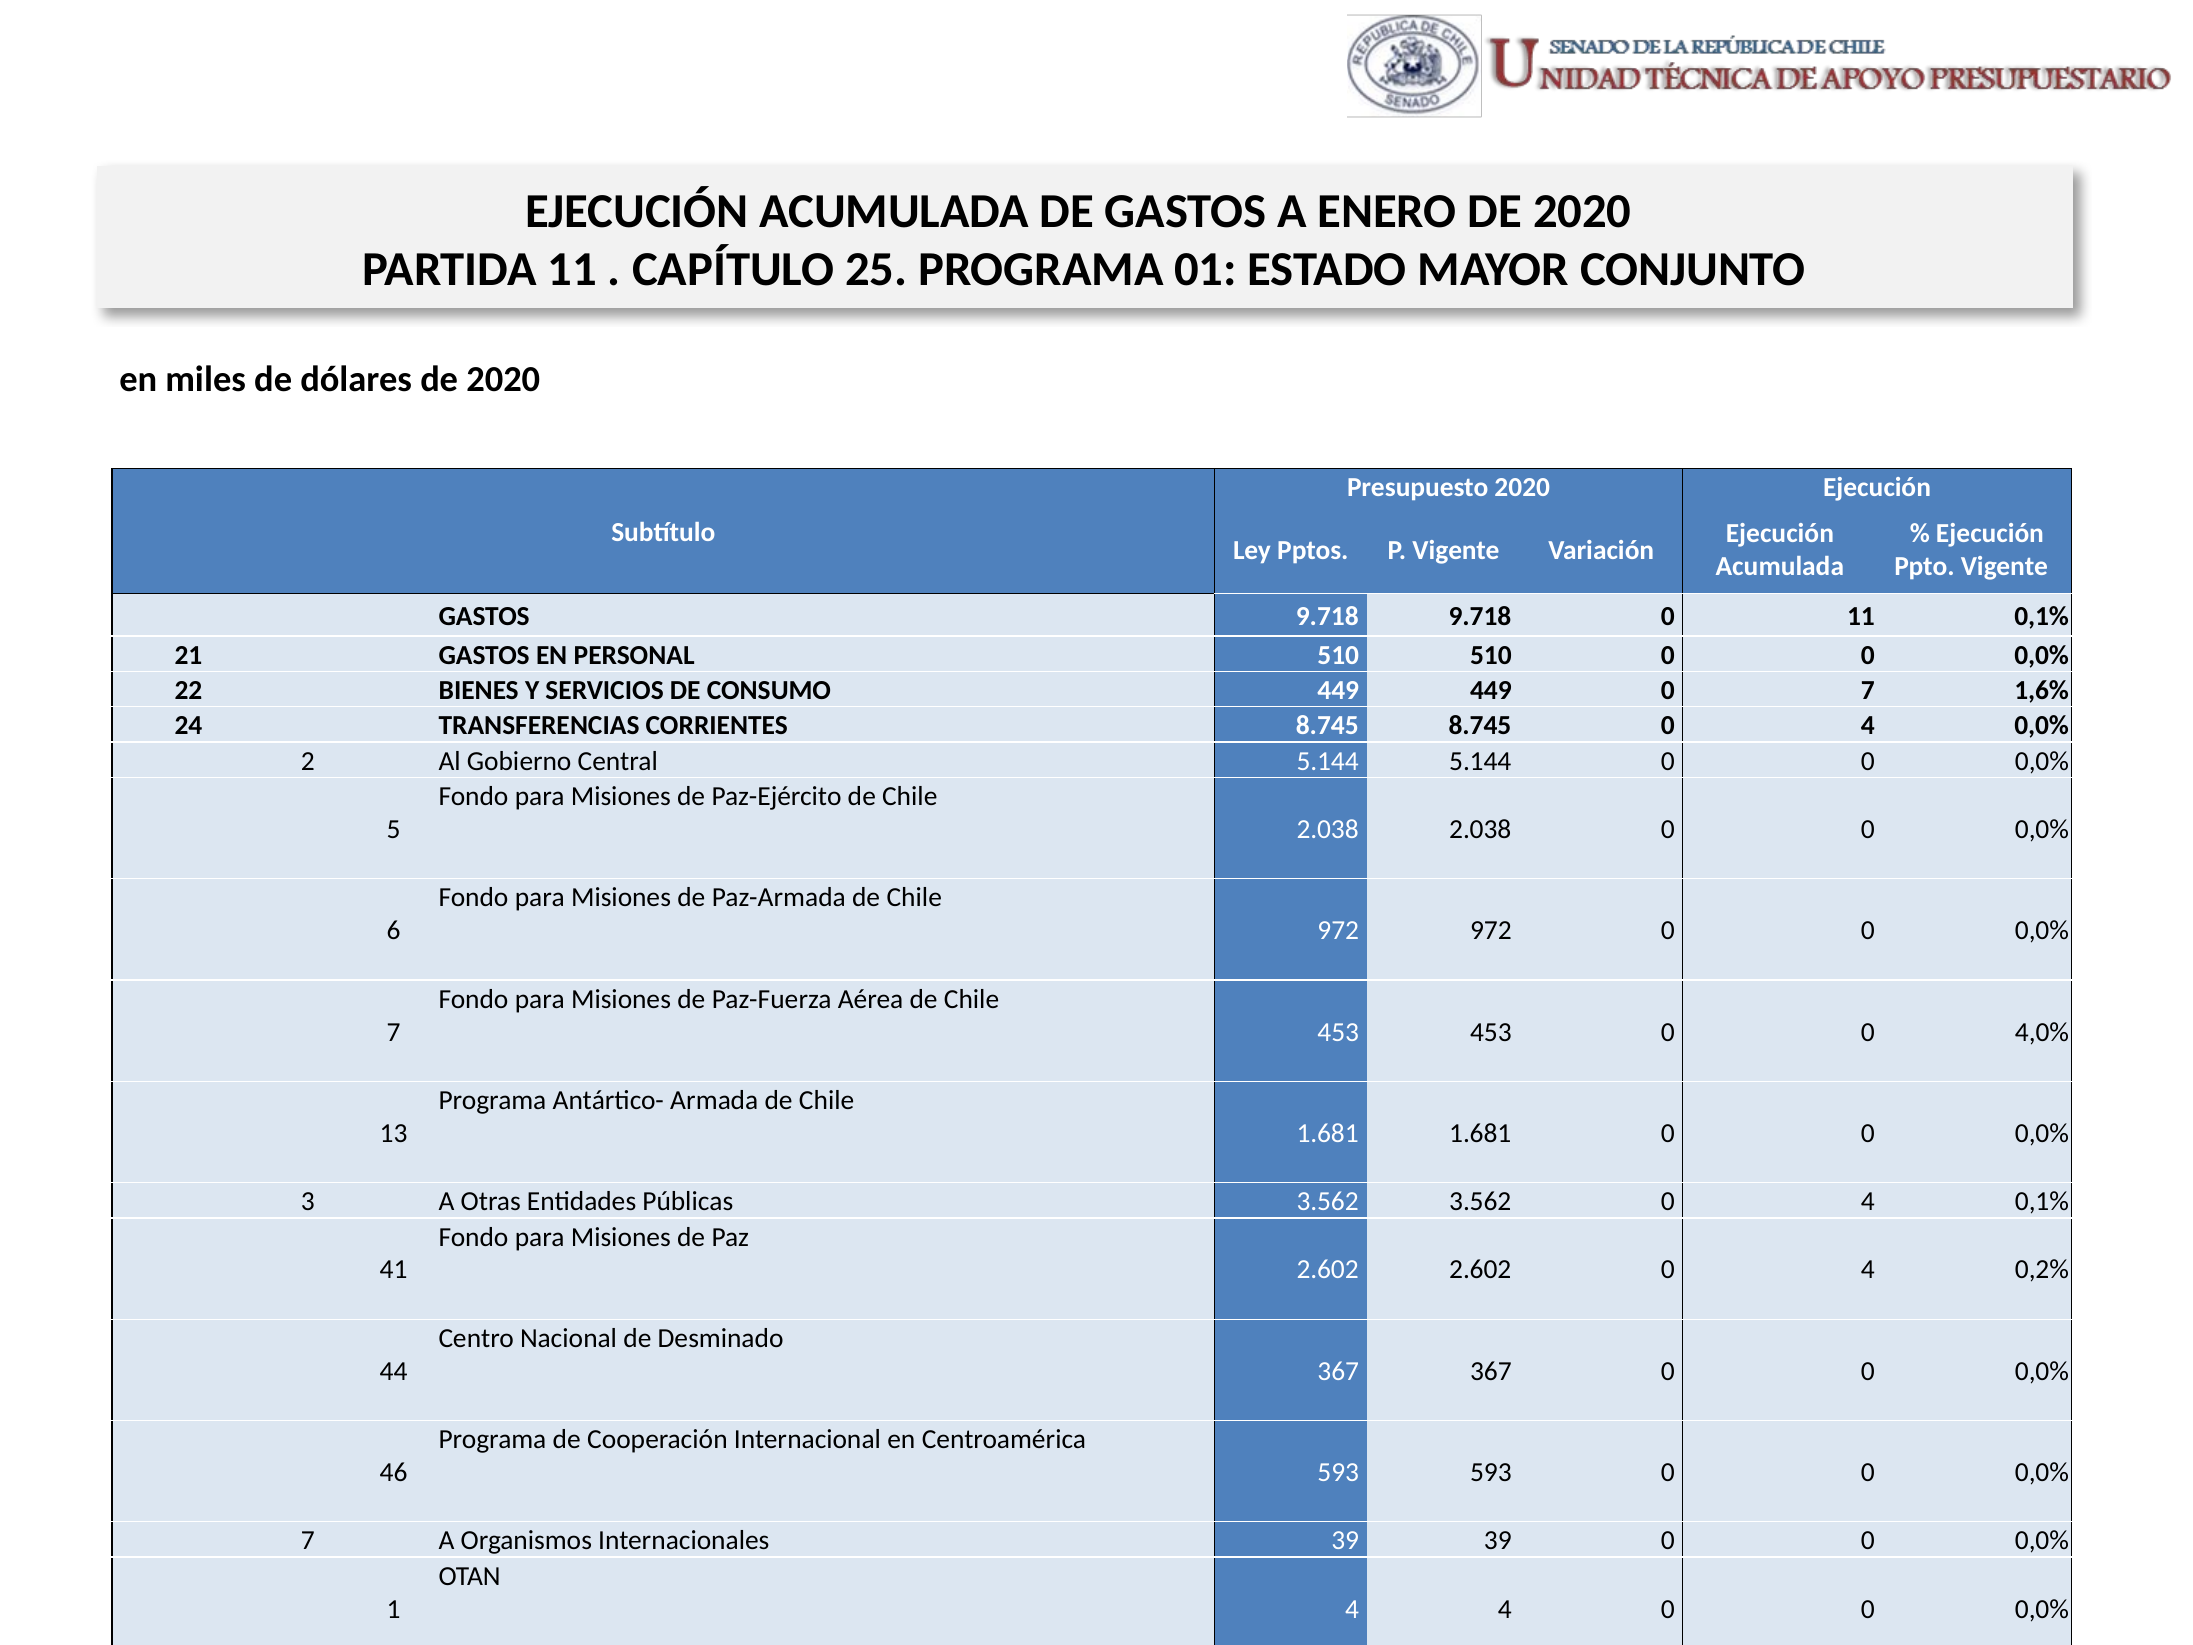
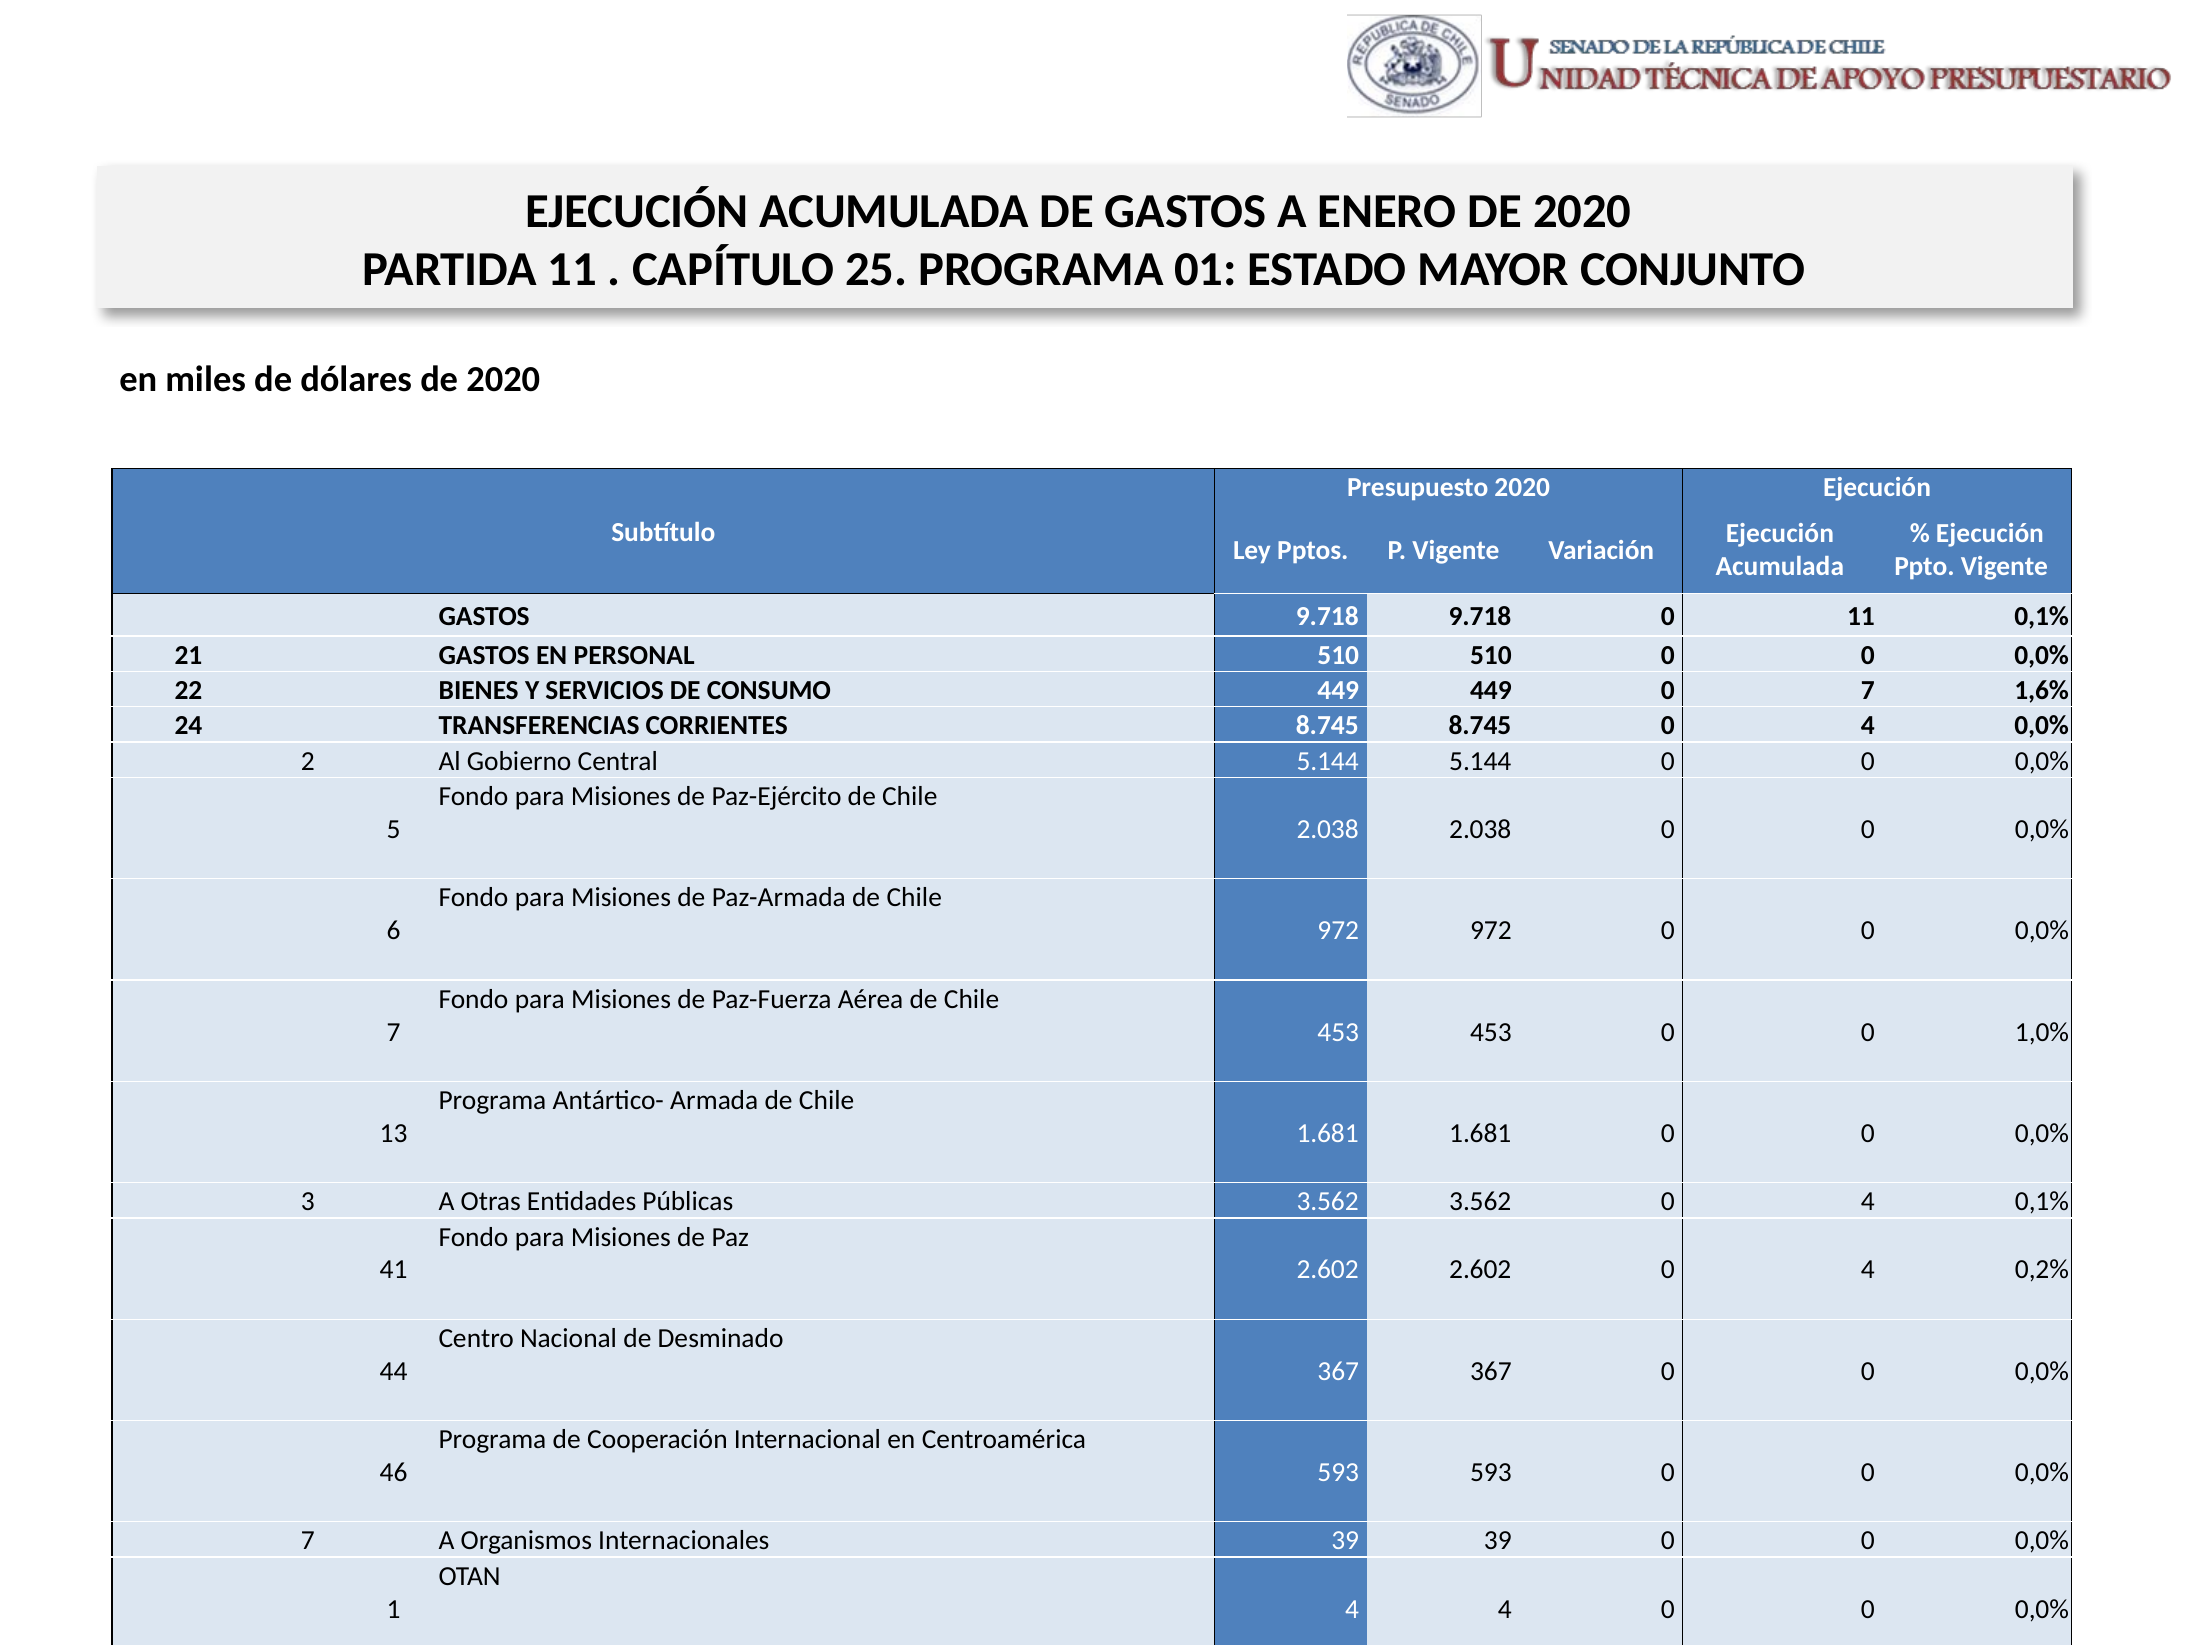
4,0%: 4,0% -> 1,0%
